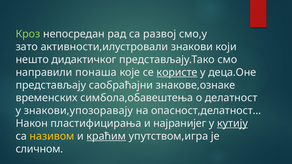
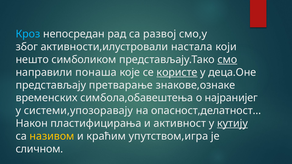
Кроз colour: light green -> light blue
зато: зато -> због
знакови: знакови -> настала
дидактичког: дидактичког -> симболиком
смо underline: none -> present
саобраћајни: саобраћајни -> претварање
делатност: делатност -> најранијег
знакови,упозоравају: знакови,упозоравају -> системи,упозоравају
најранијег: најранијег -> активност
краћим underline: present -> none
